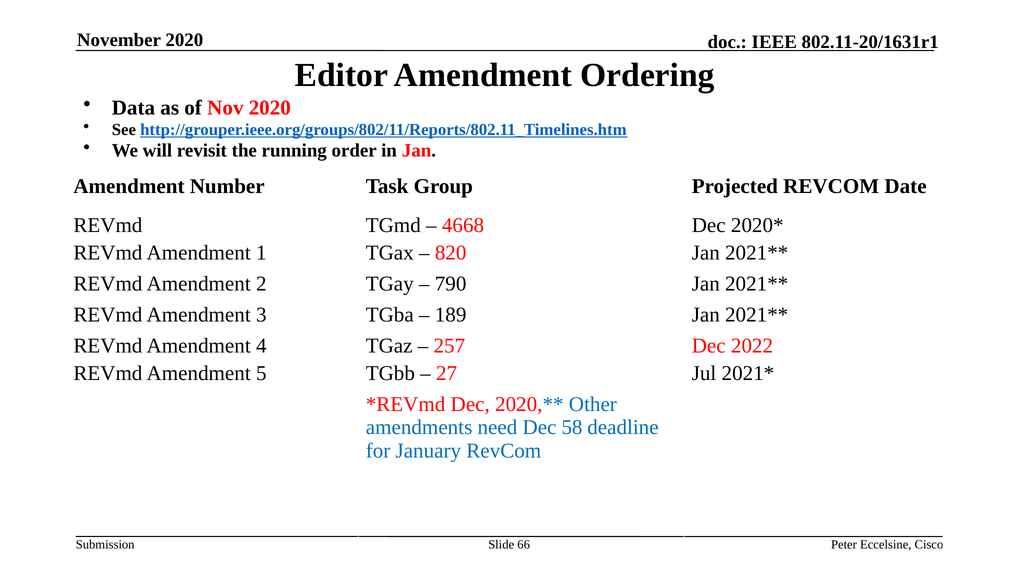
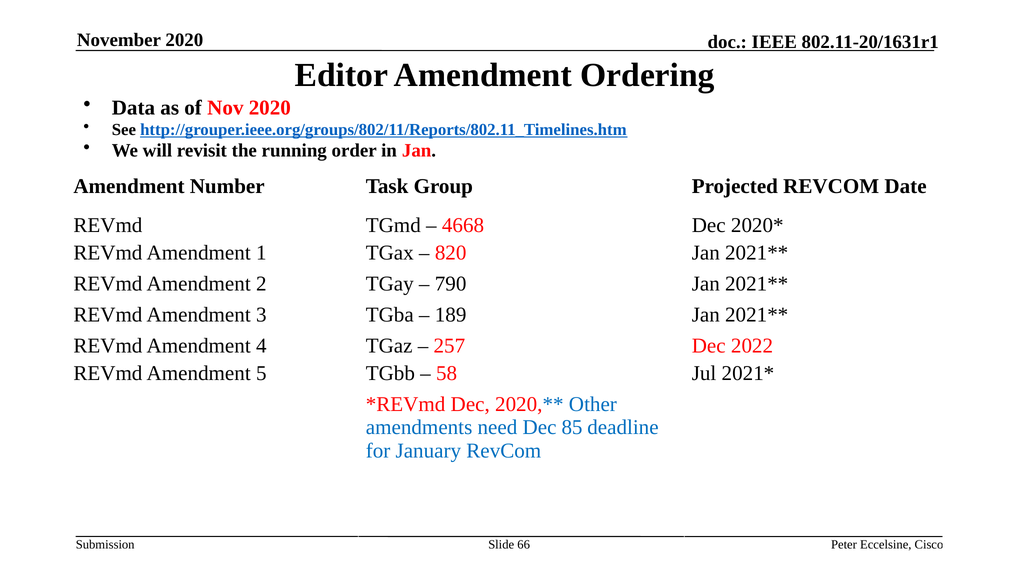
27: 27 -> 58
58: 58 -> 85
